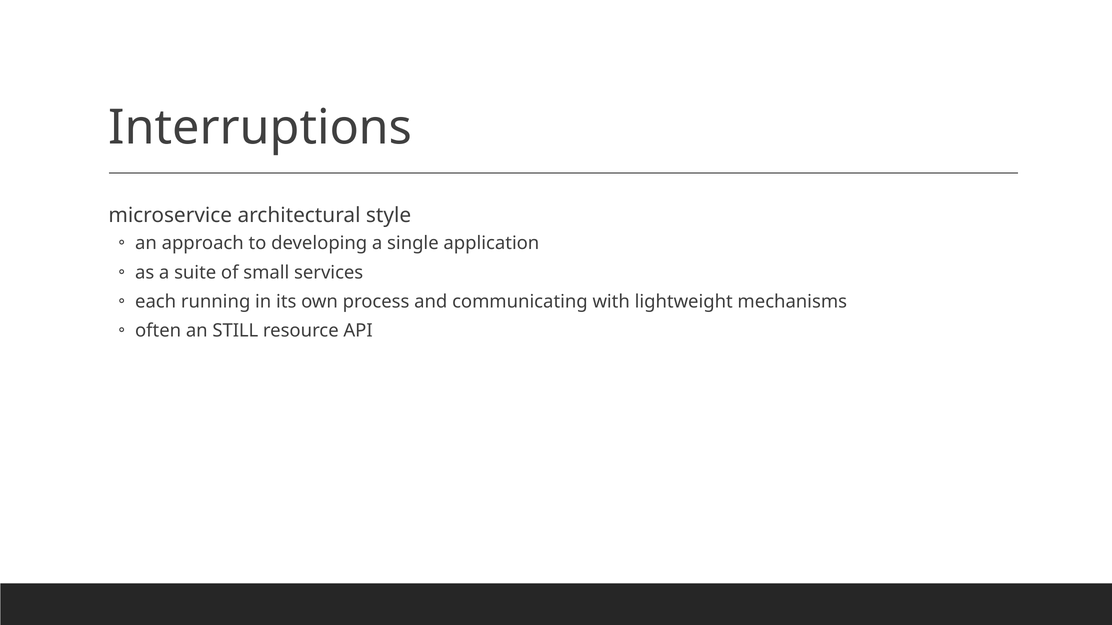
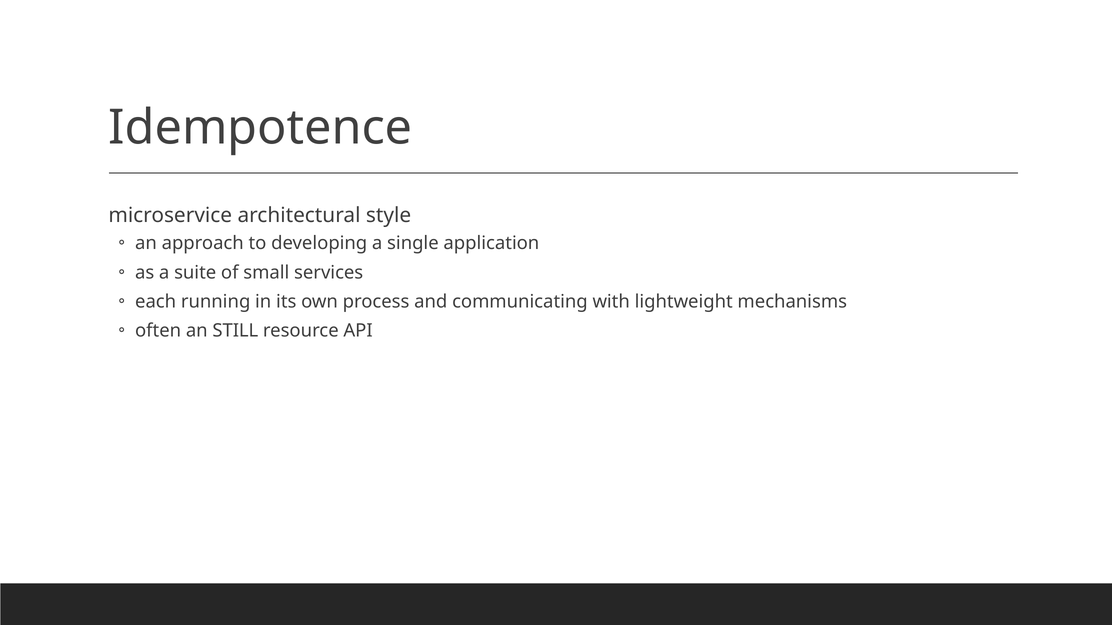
Interruptions: Interruptions -> Idempotence
